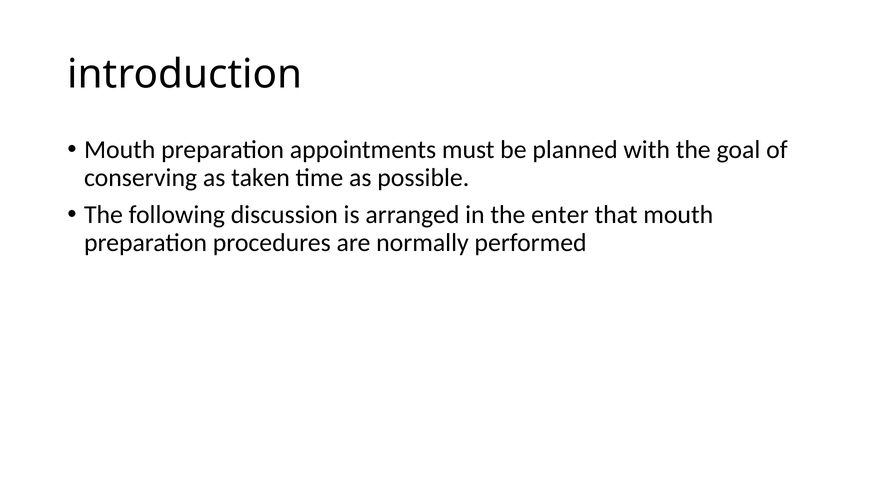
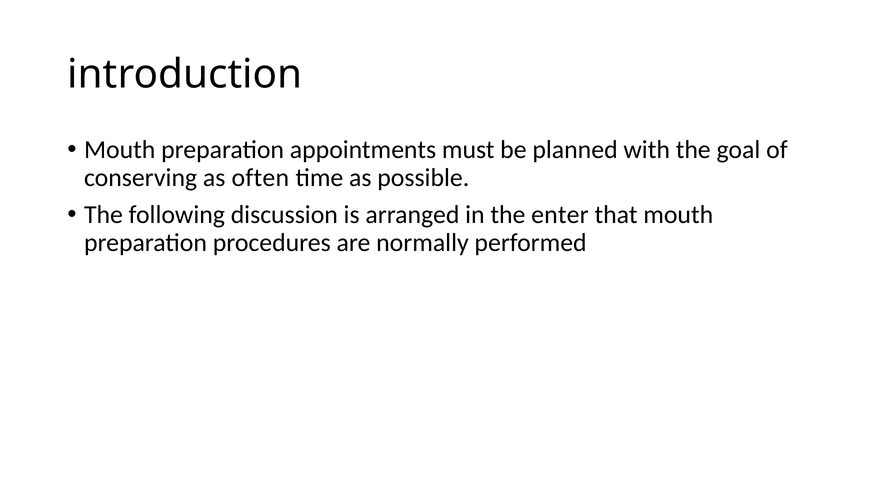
taken: taken -> often
